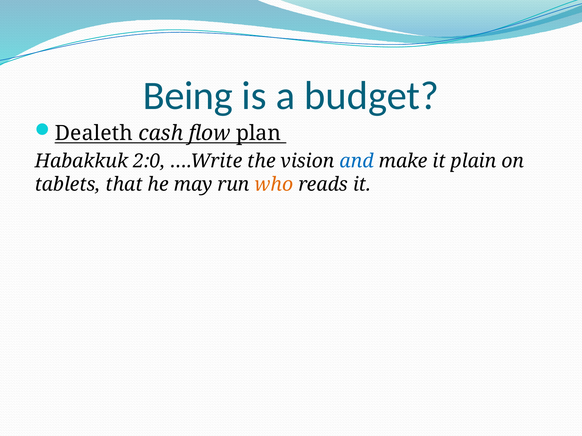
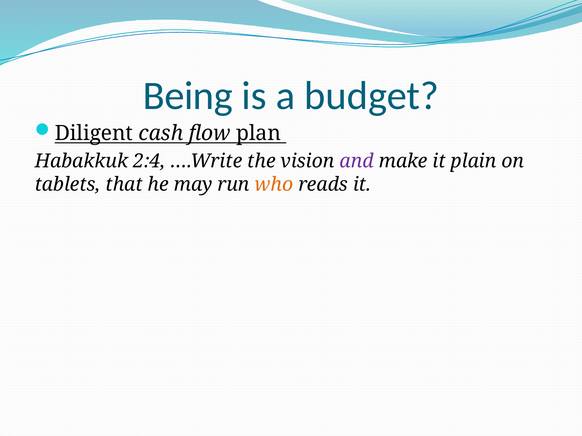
Dealeth: Dealeth -> Diligent
2:0: 2:0 -> 2:4
and colour: blue -> purple
